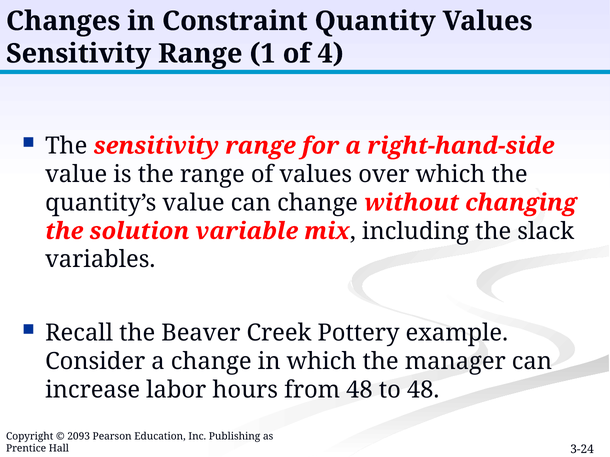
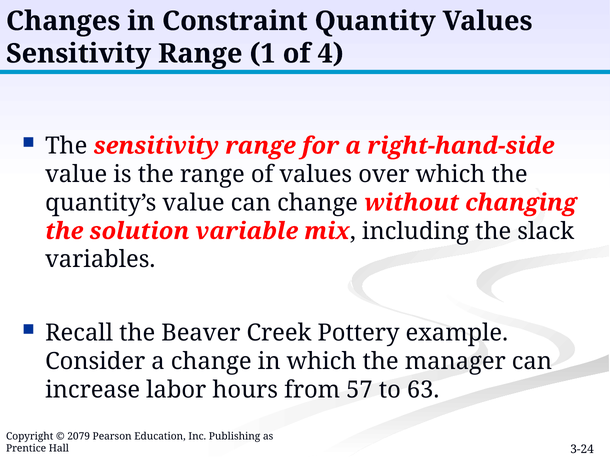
from 48: 48 -> 57
to 48: 48 -> 63
2093: 2093 -> 2079
